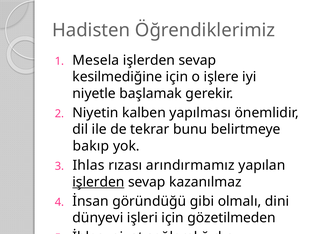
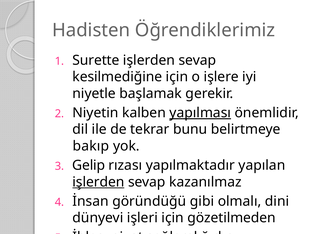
Mesela: Mesela -> Surette
yapılması underline: none -> present
Ihlas: Ihlas -> Gelip
arındırmamız: arındırmamız -> yapılmaktadır
